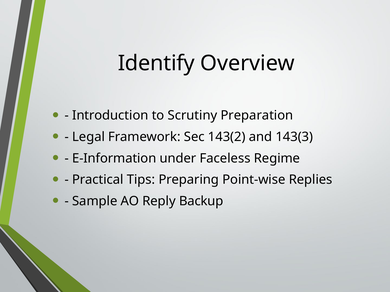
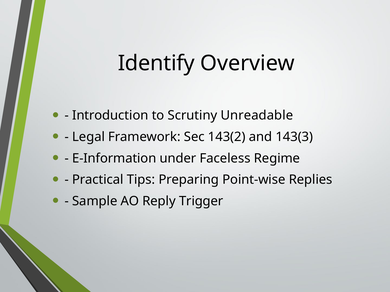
Preparation: Preparation -> Unreadable
Backup: Backup -> Trigger
